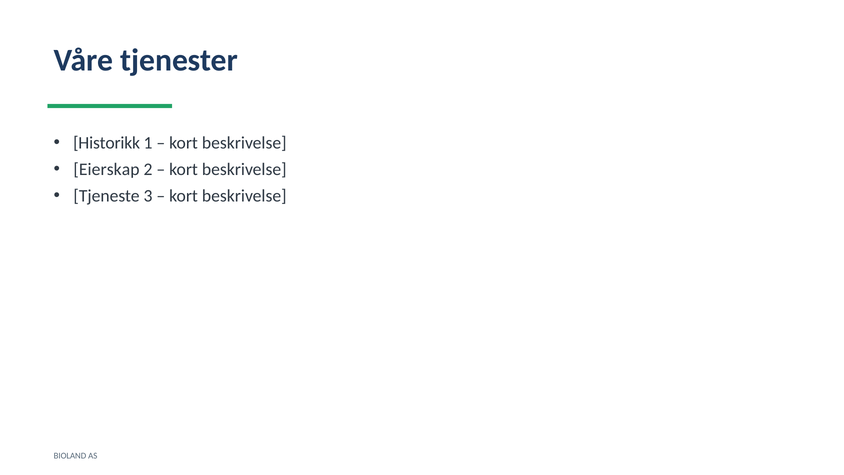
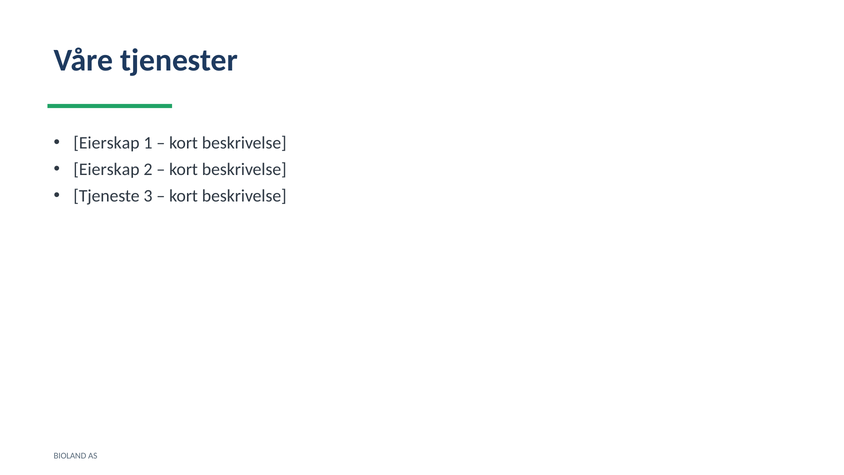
Historikk at (107, 143): Historikk -> Eierskap
